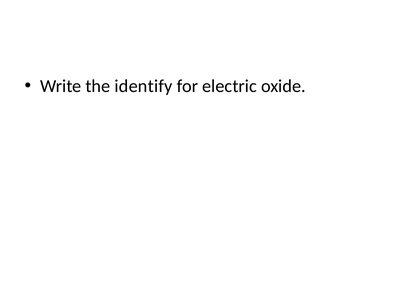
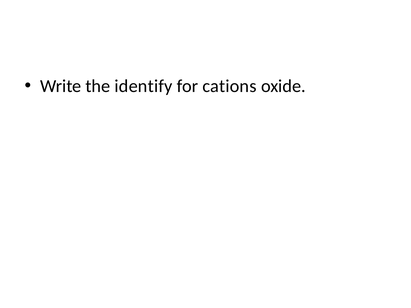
electric: electric -> cations
